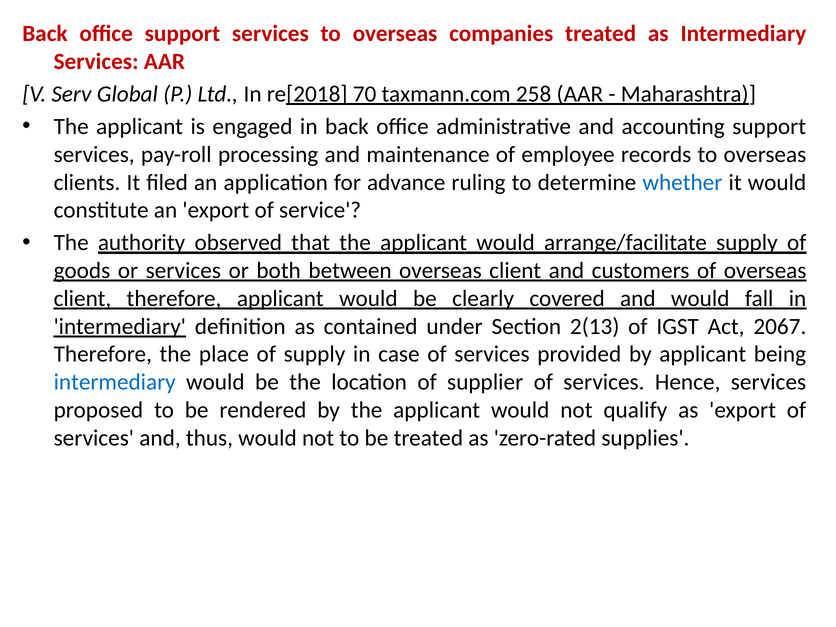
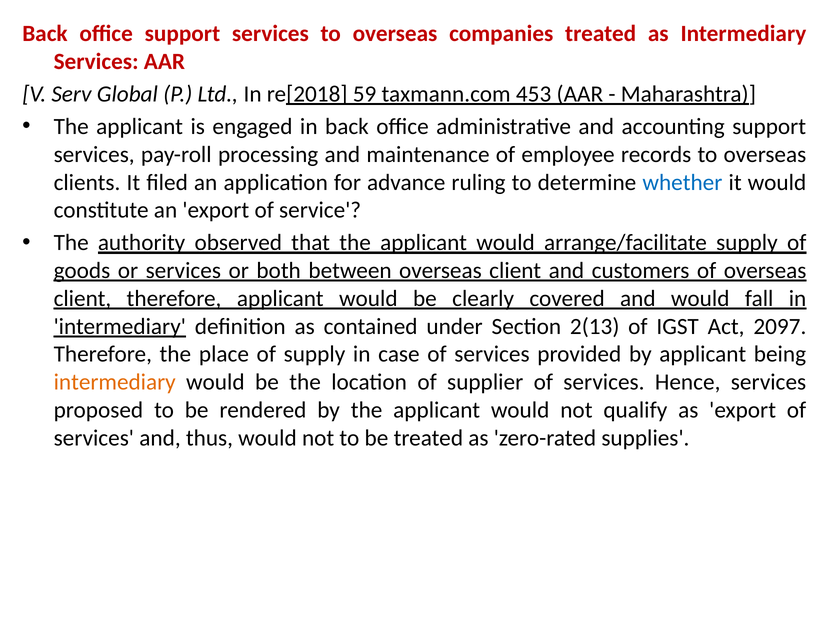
70: 70 -> 59
258: 258 -> 453
2067: 2067 -> 2097
intermediary at (115, 382) colour: blue -> orange
